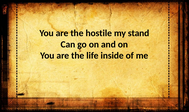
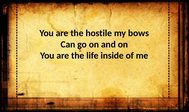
stand: stand -> bows
